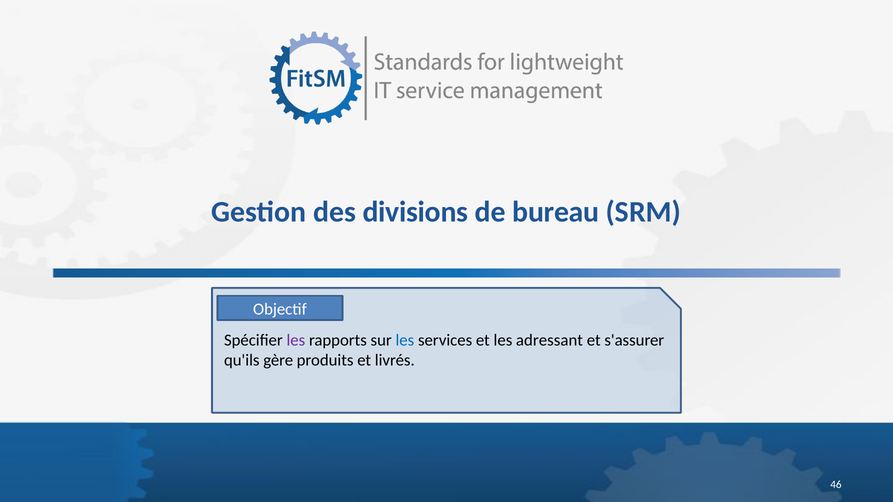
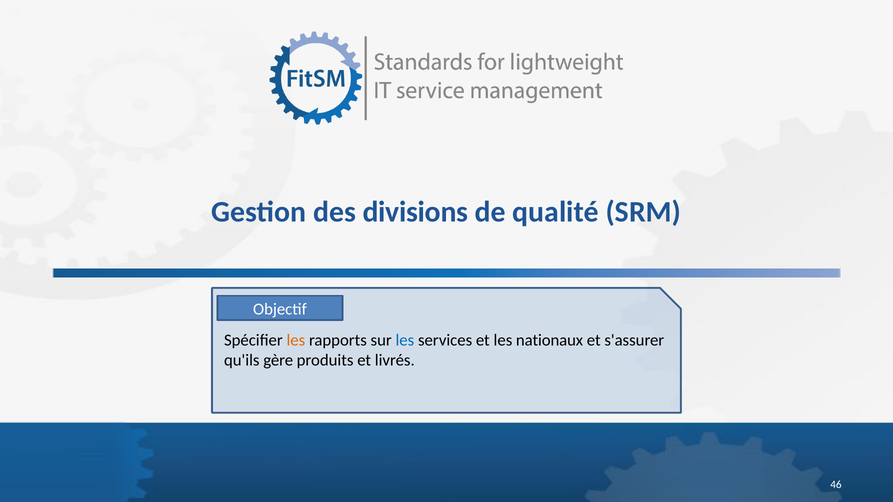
bureau: bureau -> qualité
les at (296, 340) colour: purple -> orange
adressant: adressant -> nationaux
